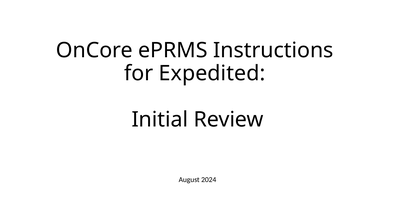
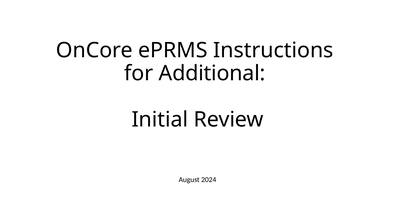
Expedited: Expedited -> Additional
